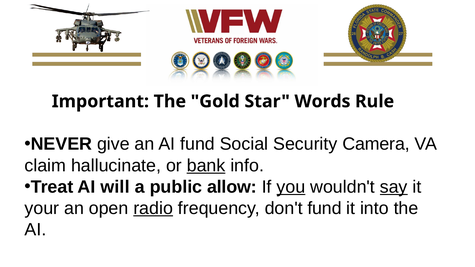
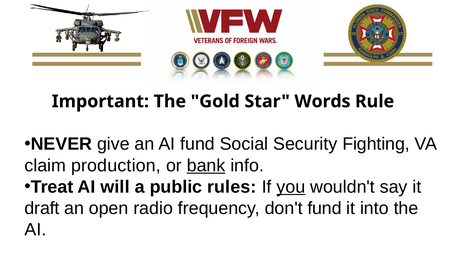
Camera: Camera -> Fighting
hallucinate: hallucinate -> production
allow: allow -> rules
say underline: present -> none
your: your -> draft
radio underline: present -> none
